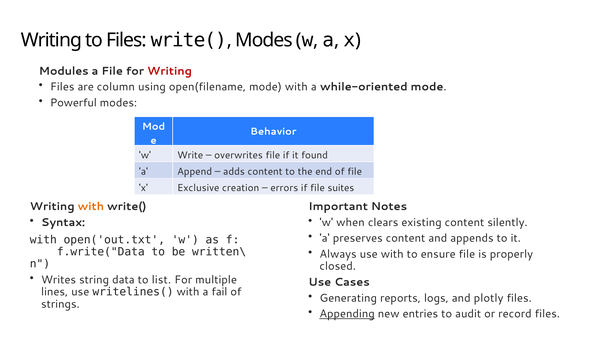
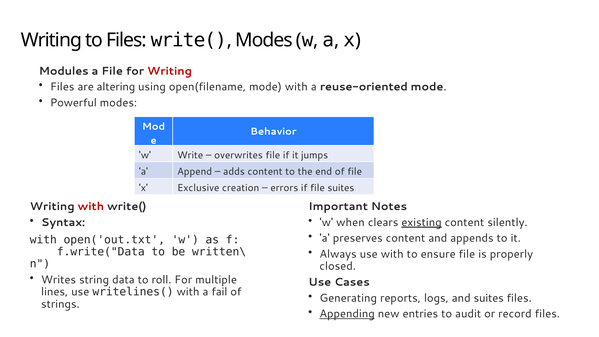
column: column -> altering
while-oriented: while-oriented -> reuse-oriented
found: found -> jumps
with at (91, 206) colour: orange -> red
existing underline: none -> present
list: list -> roll
and plotly: plotly -> suites
